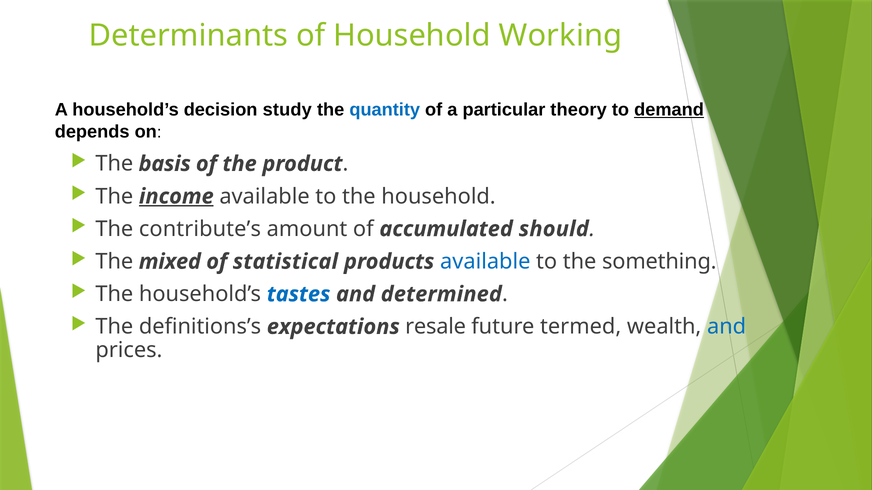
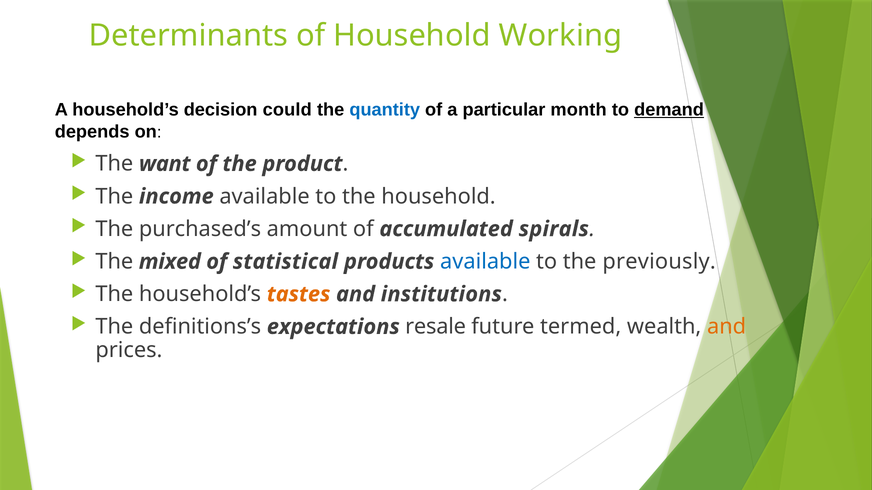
study: study -> could
theory: theory -> month
basis: basis -> want
income underline: present -> none
contribute’s: contribute’s -> purchased’s
should: should -> spirals
something: something -> previously
tastes colour: blue -> orange
determined: determined -> institutions
and at (727, 327) colour: blue -> orange
